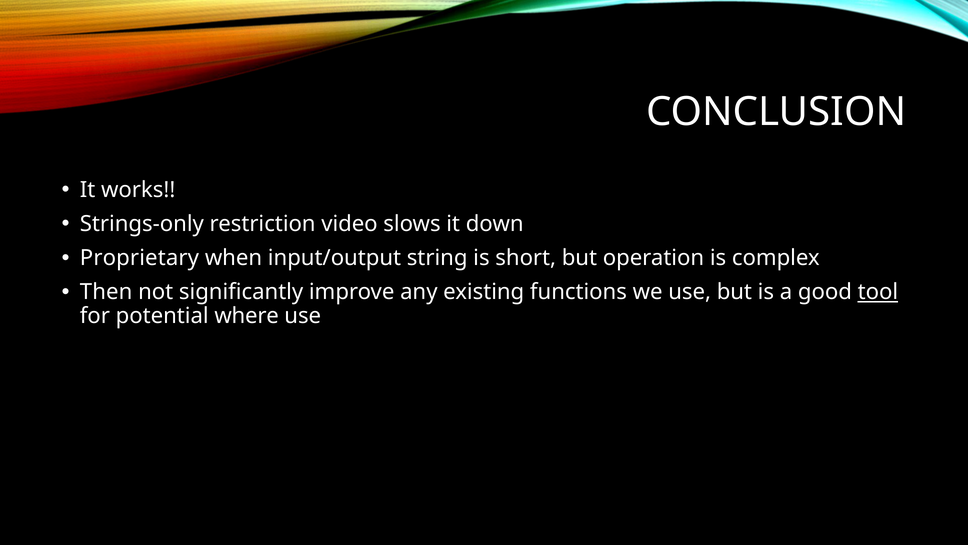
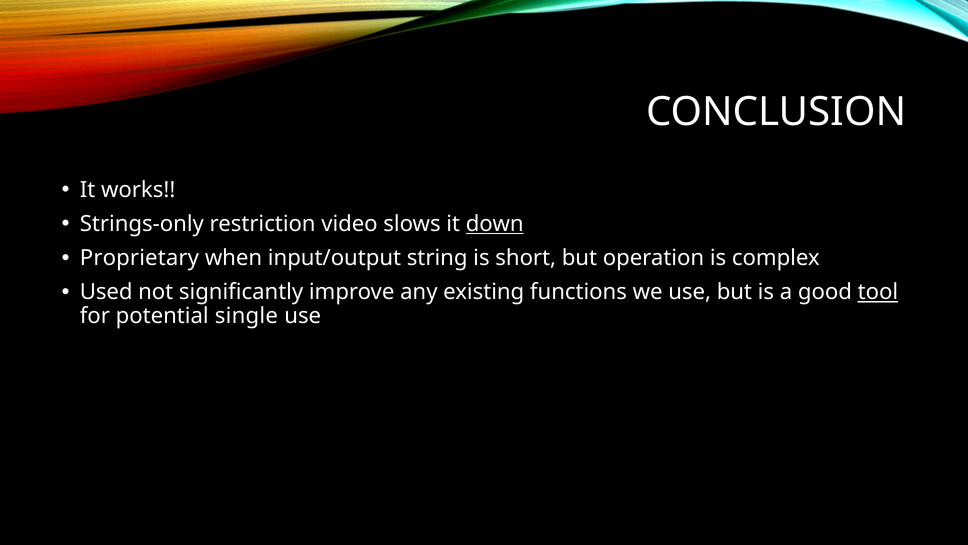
down underline: none -> present
Then: Then -> Used
where: where -> single
